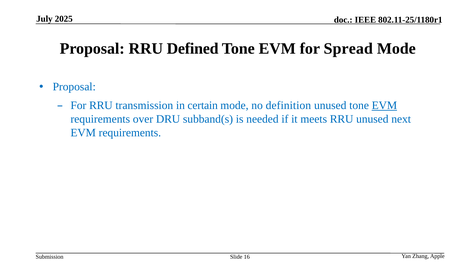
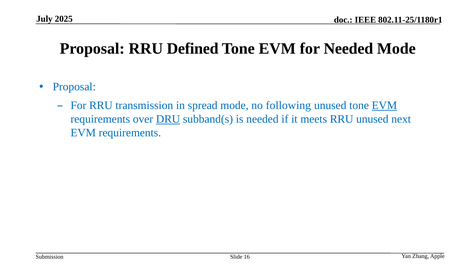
for Spread: Spread -> Needed
certain: certain -> spread
definition: definition -> following
DRU underline: none -> present
